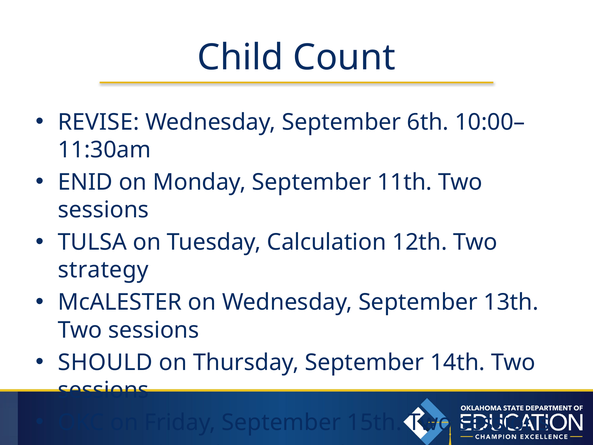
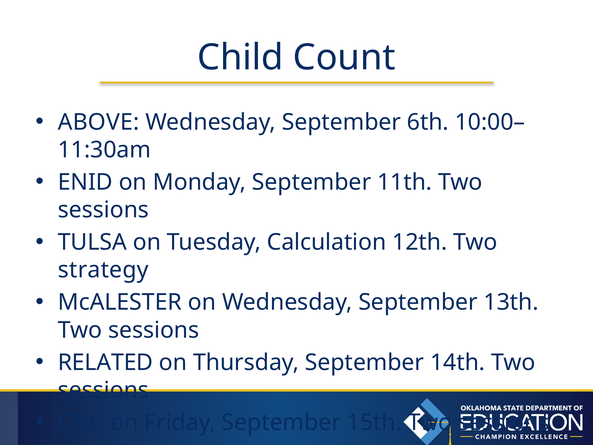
REVISE: REVISE -> ABOVE
SHOULD: SHOULD -> RELATED
